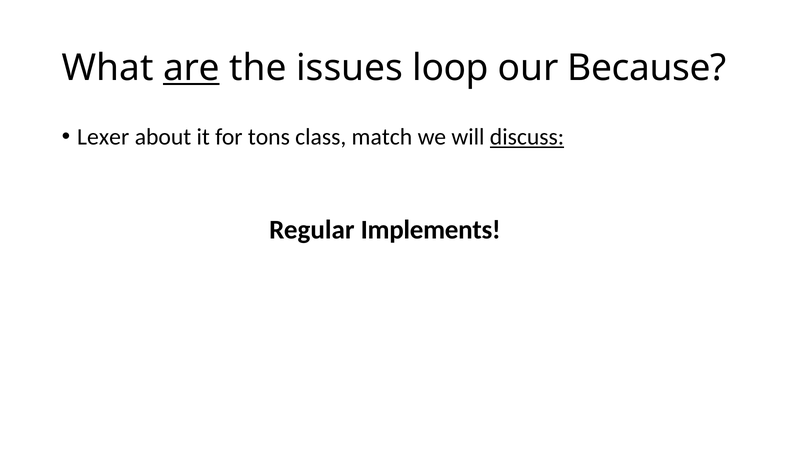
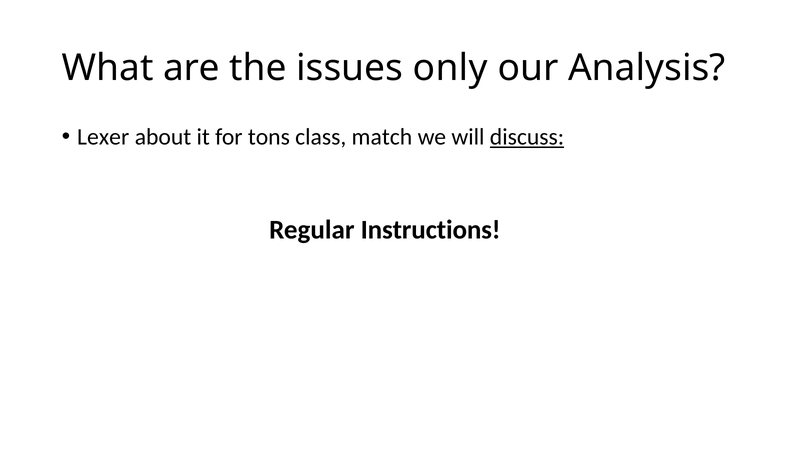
are underline: present -> none
loop: loop -> only
Because: Because -> Analysis
Implements: Implements -> Instructions
